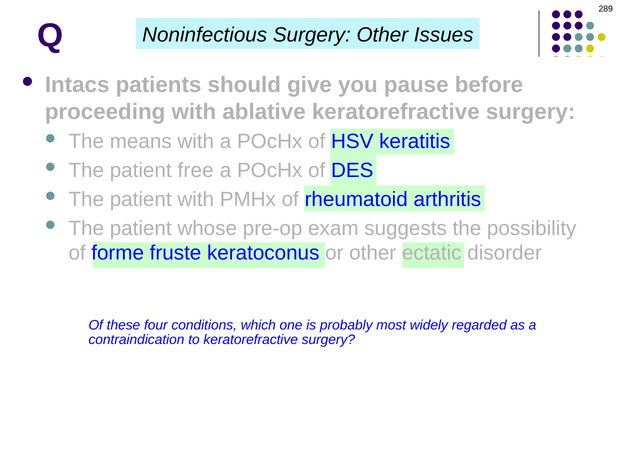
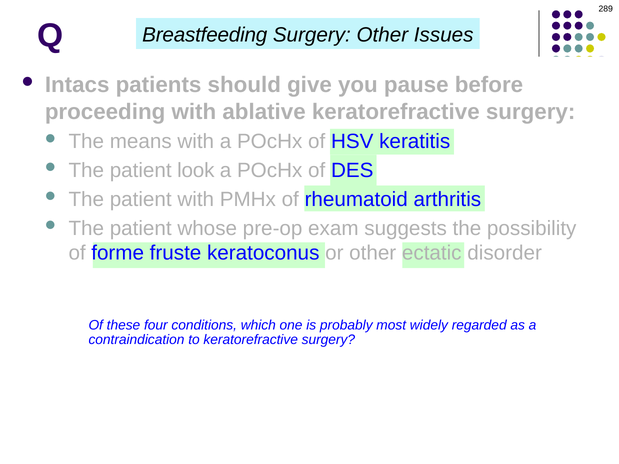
Noninfectious: Noninfectious -> Breastfeeding
free: free -> look
